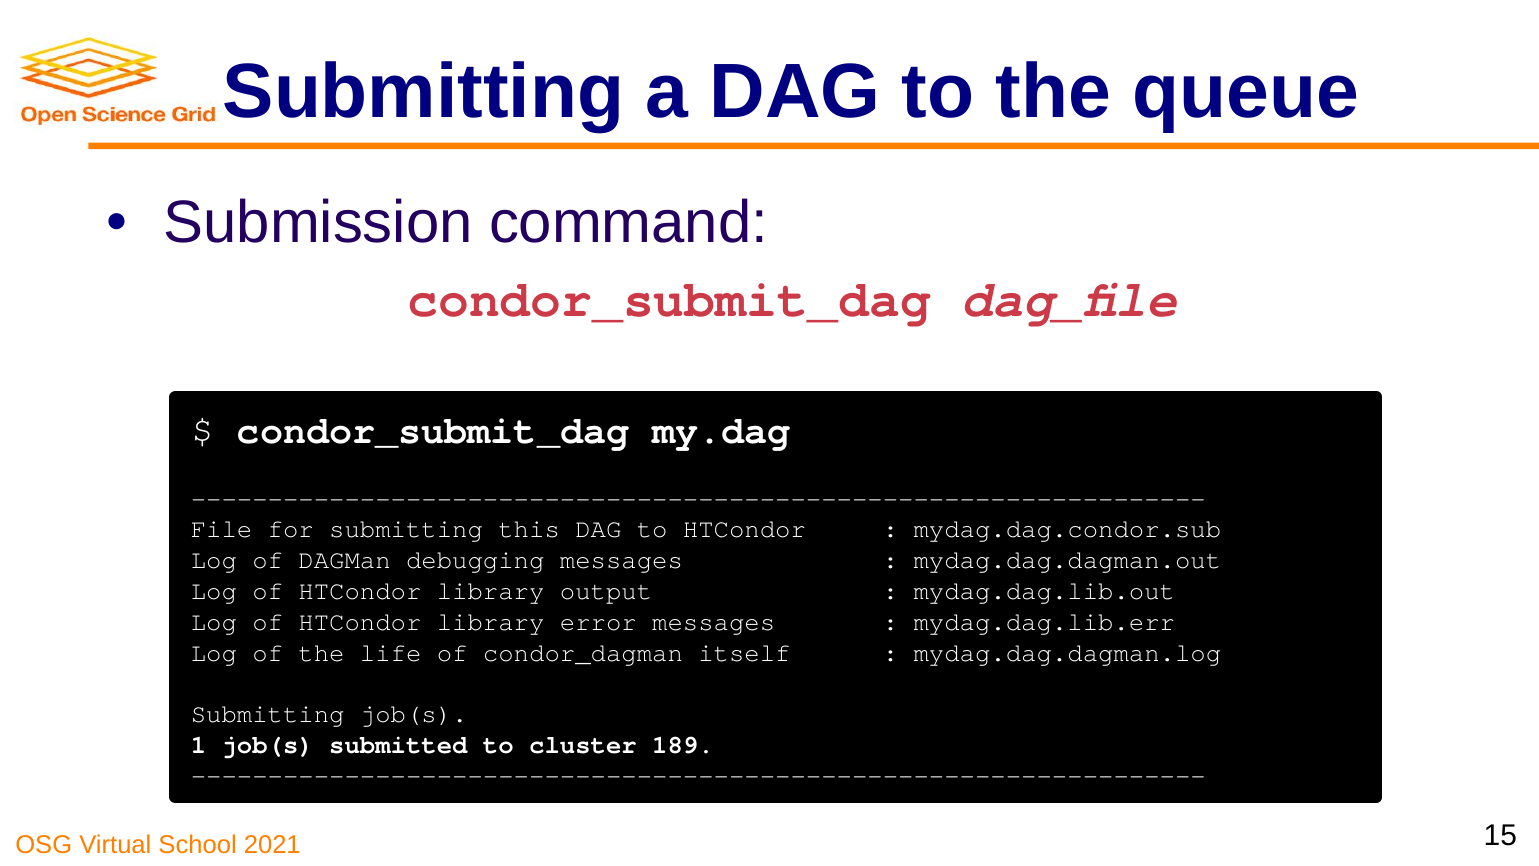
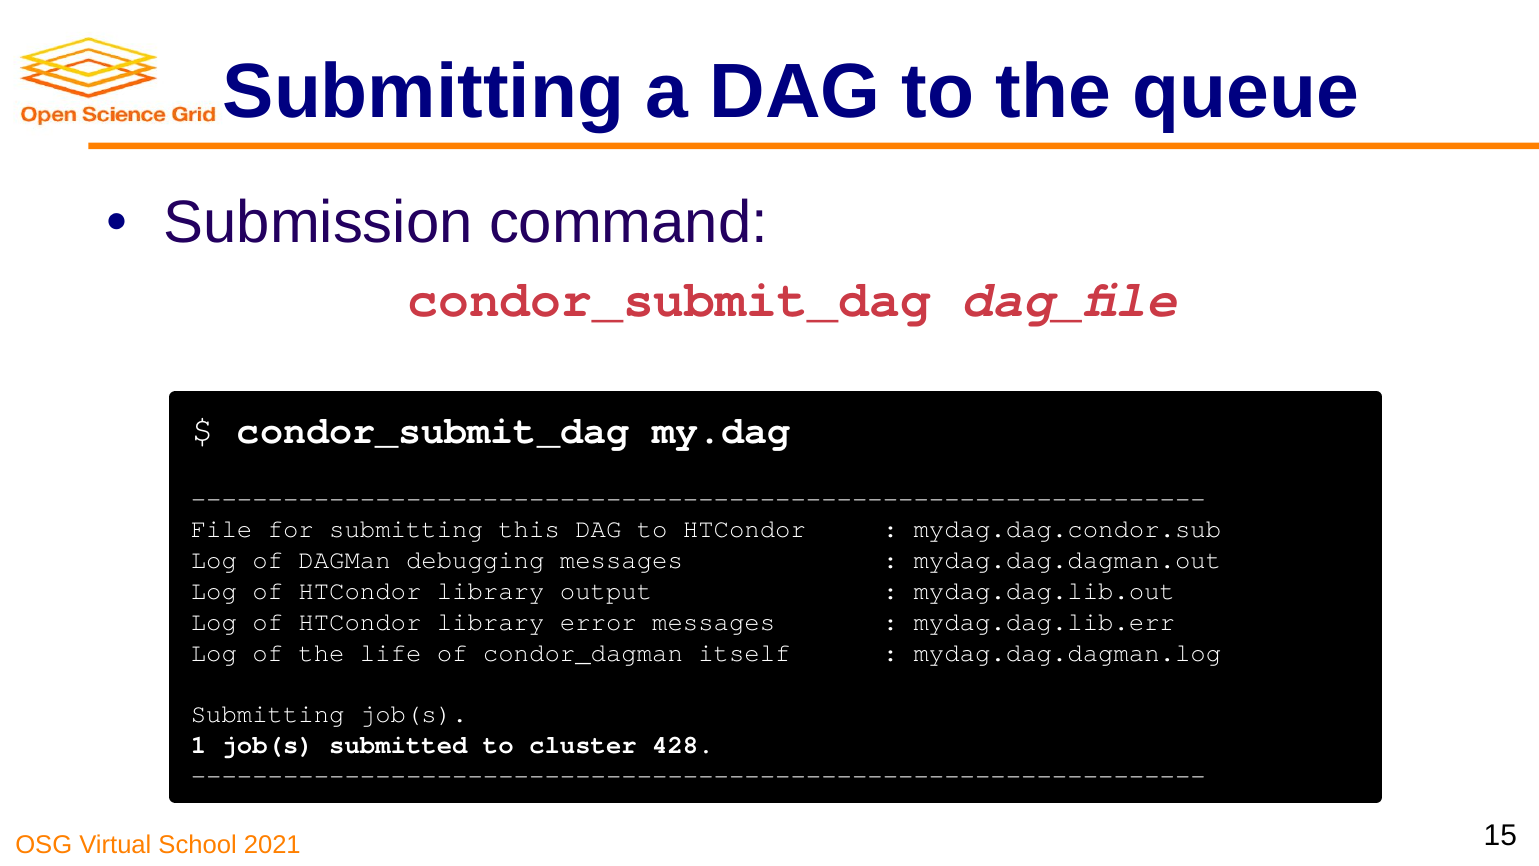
189: 189 -> 428
